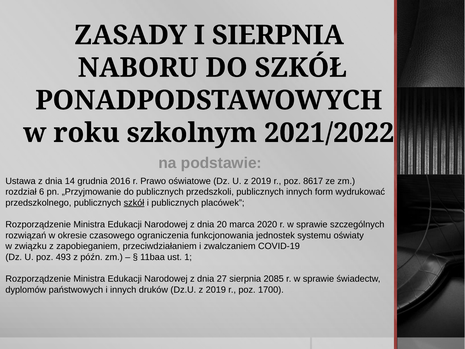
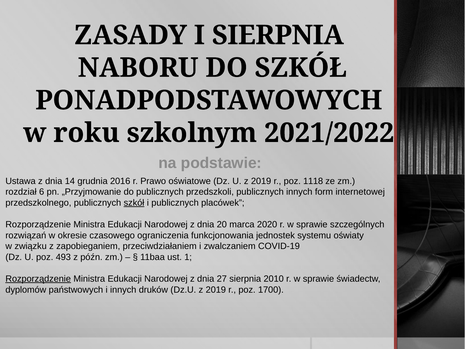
8617: 8617 -> 1118
wydrukować: wydrukować -> internetowej
Rozporządzenie at (38, 279) underline: none -> present
2085: 2085 -> 2010
